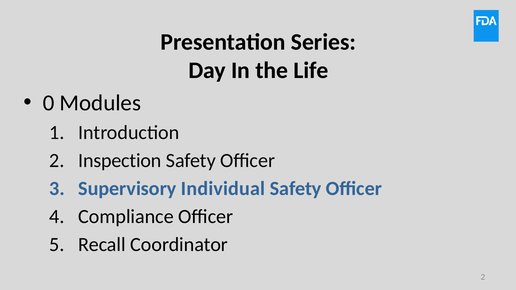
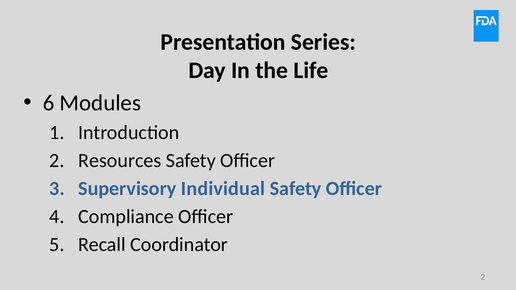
0: 0 -> 6
Inspection: Inspection -> Resources
